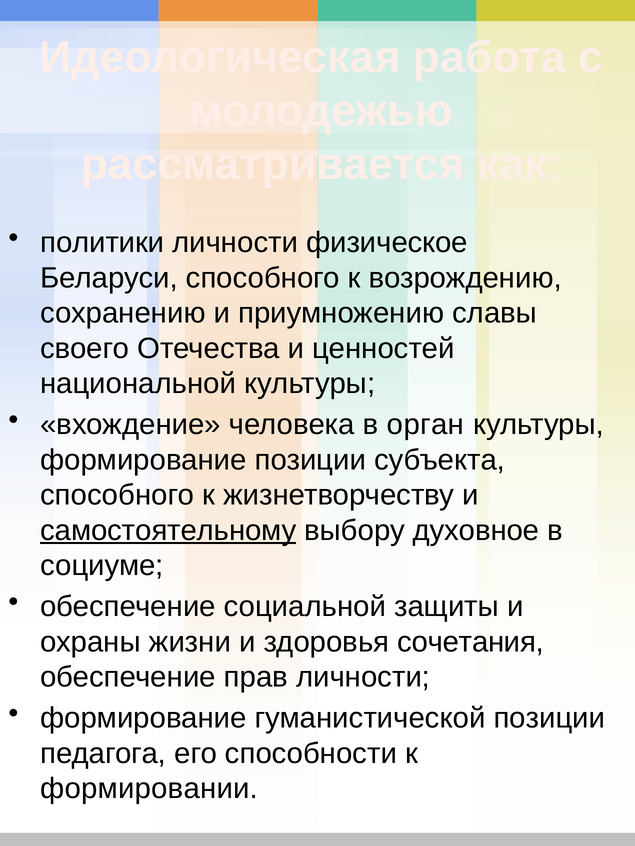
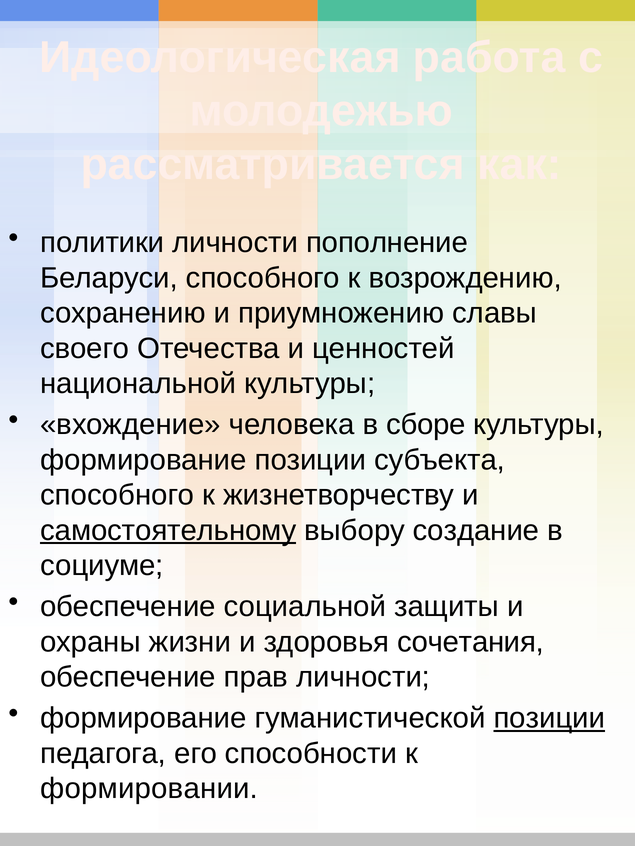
физическое: физическое -> пополнение
орган: орган -> сборе
духовное: духовное -> создание
позиции at (549, 719) underline: none -> present
